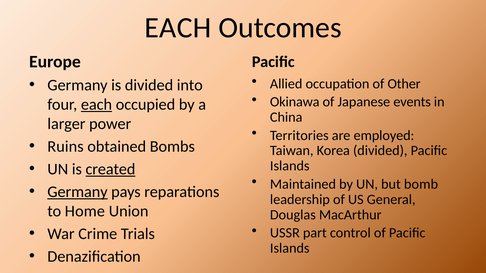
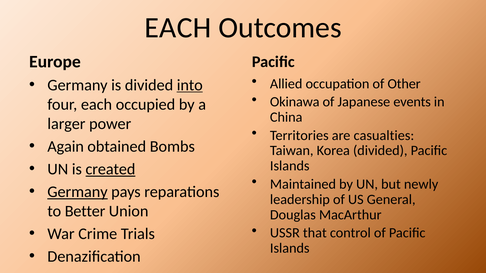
into underline: none -> present
each at (97, 105) underline: present -> none
employed: employed -> casualties
Ruins: Ruins -> Again
bomb: bomb -> newly
Home: Home -> Better
part: part -> that
